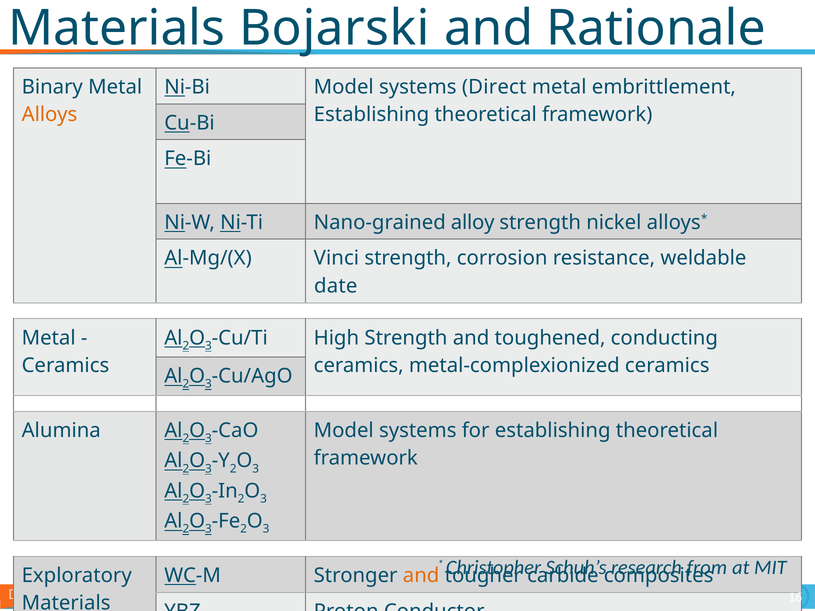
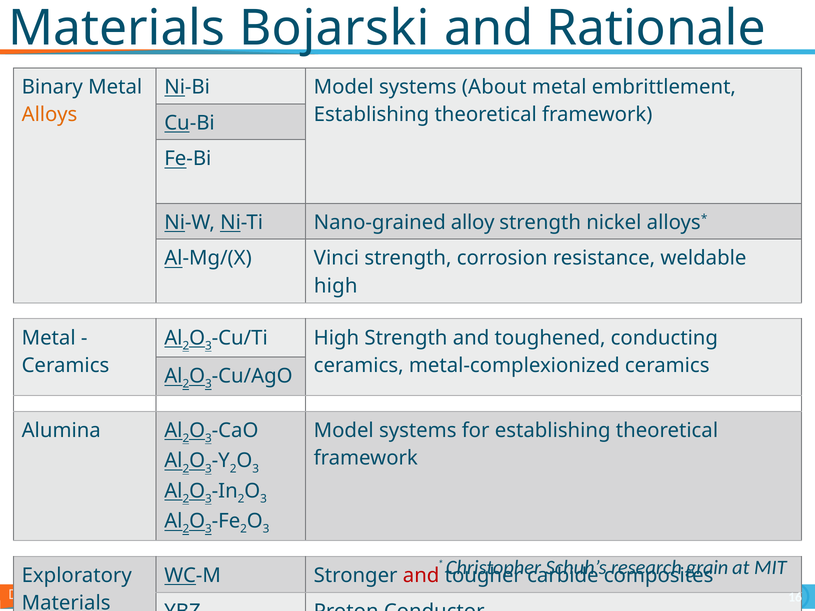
Direct: Direct -> About
date at (336, 286): date -> high
from: from -> grain
and at (421, 576) colour: orange -> red
